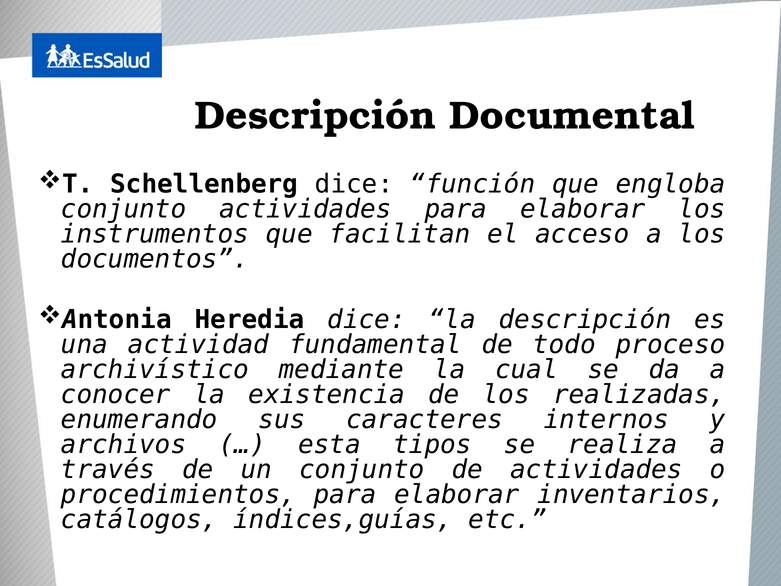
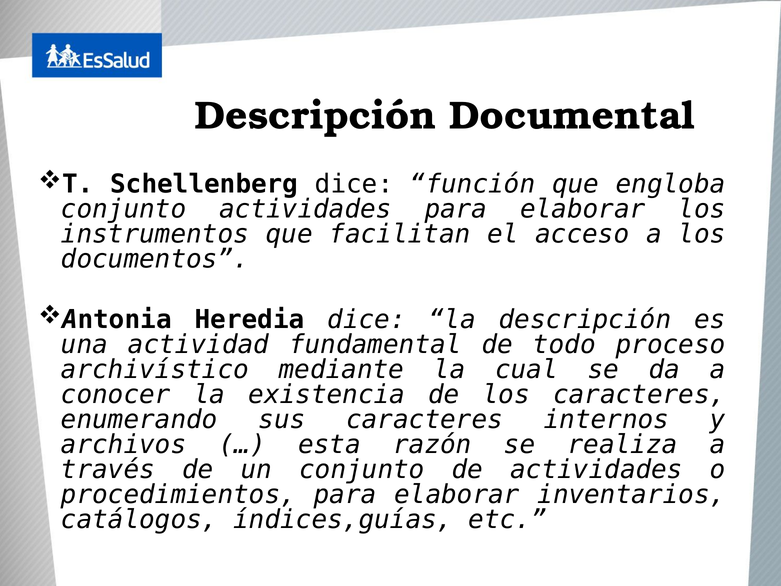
los realizadas: realizadas -> caracteres
tipos: tipos -> razón
